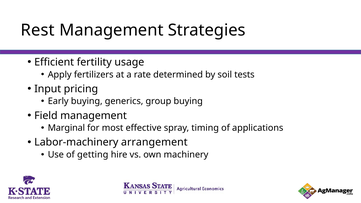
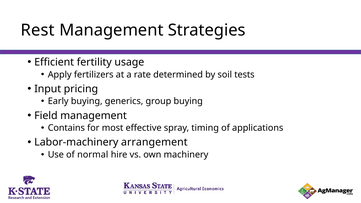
Marginal: Marginal -> Contains
getting: getting -> normal
